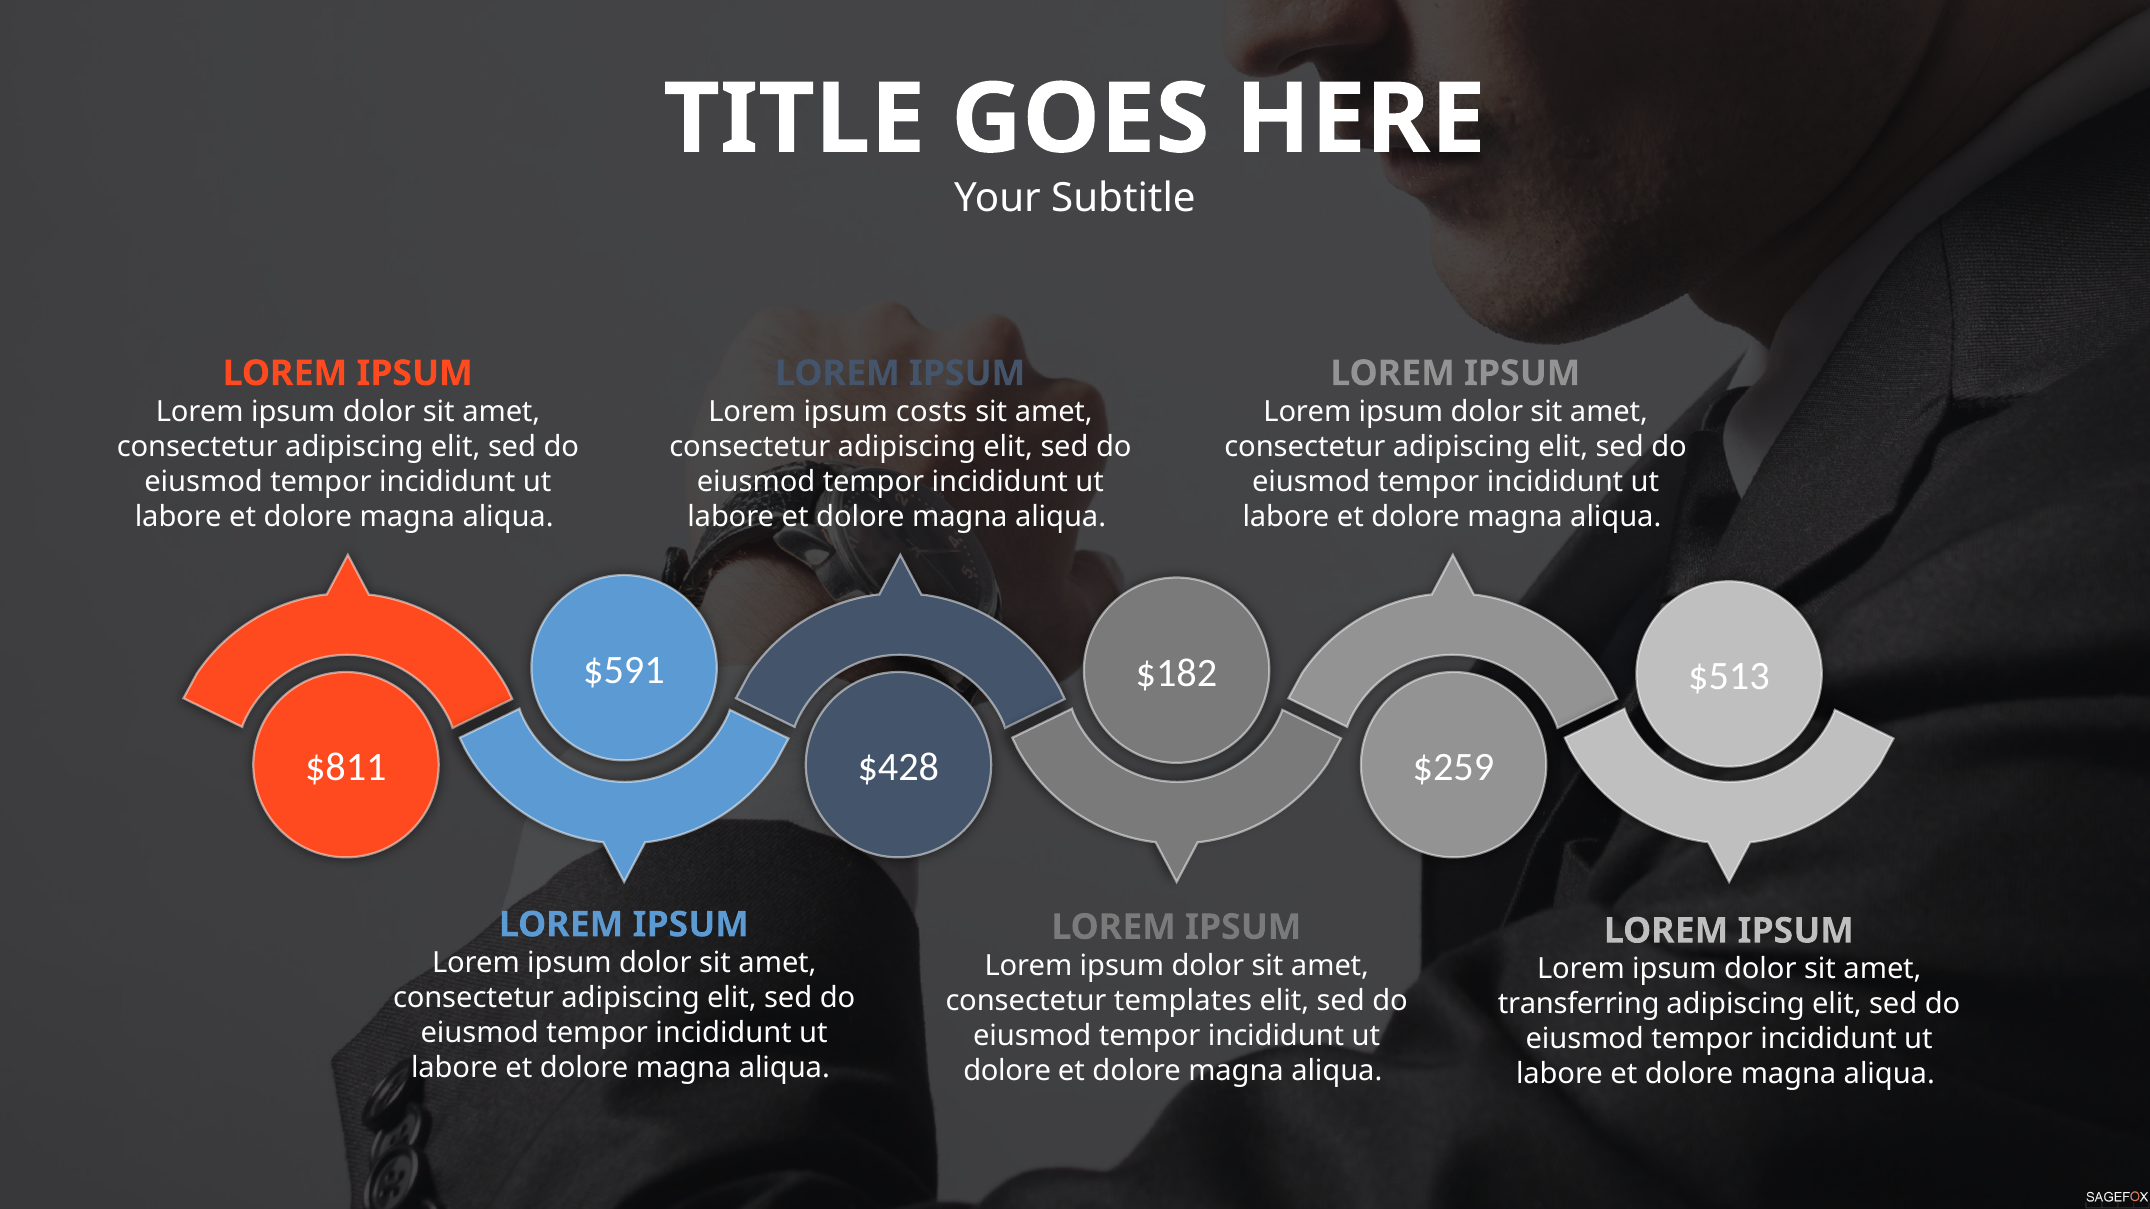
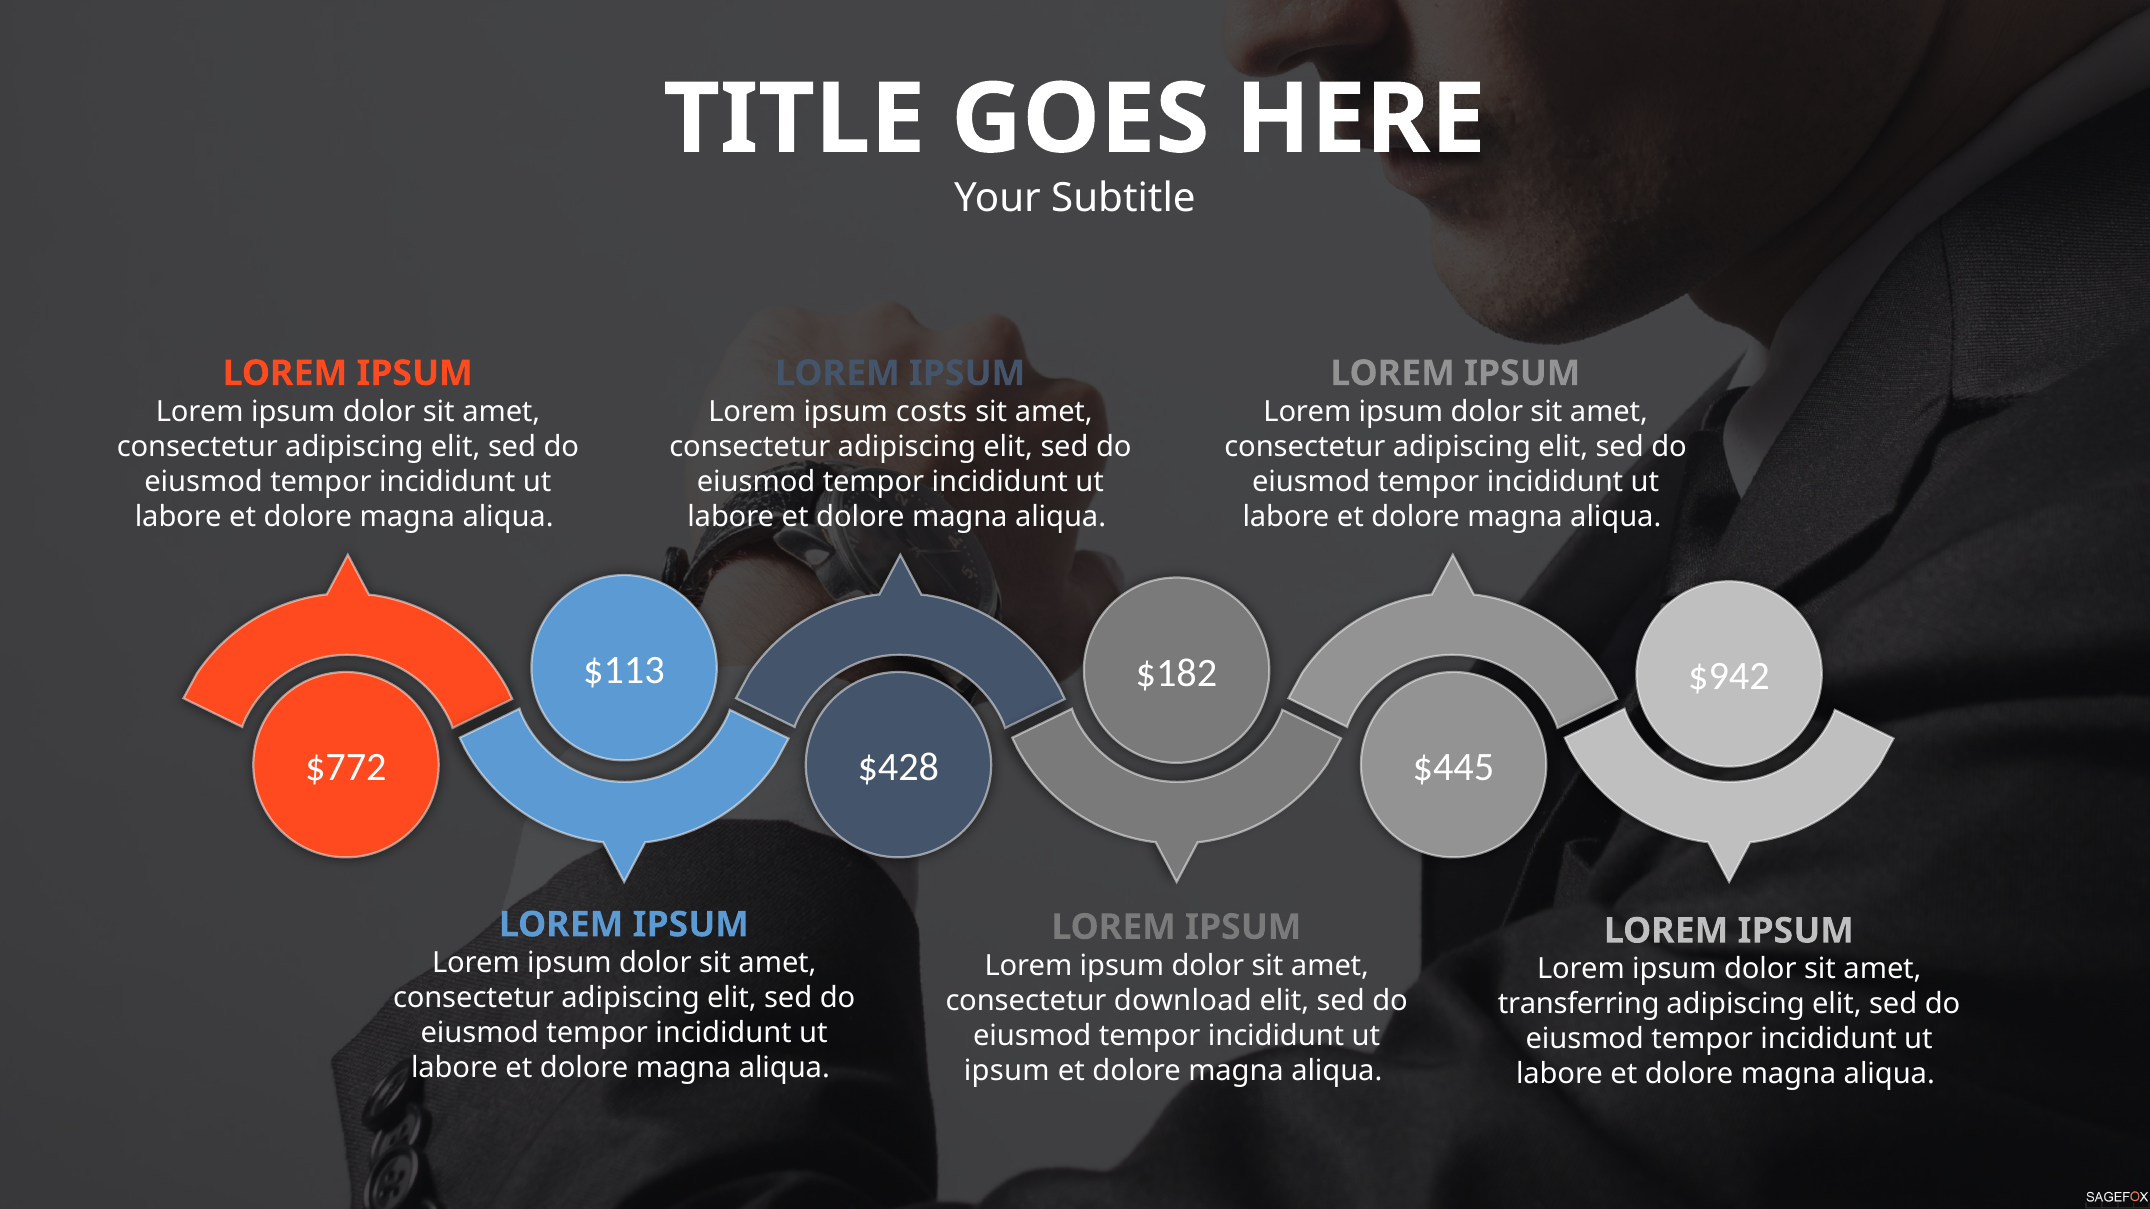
$591: $591 -> $113
$513: $513 -> $942
$811: $811 -> $772
$259: $259 -> $445
templates: templates -> download
dolore at (1007, 1071): dolore -> ipsum
